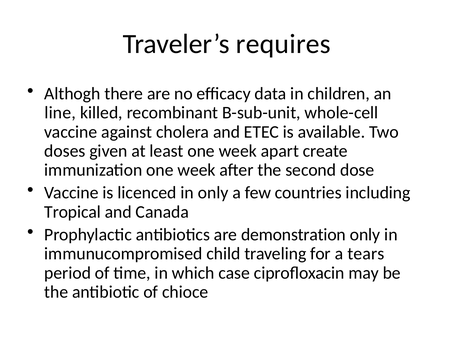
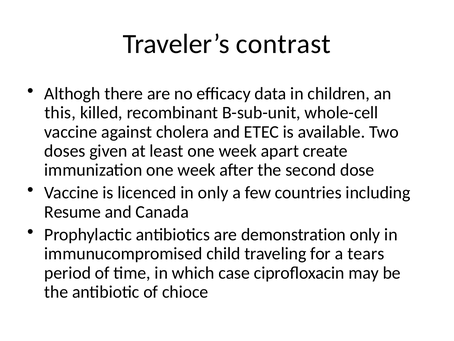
requires: requires -> contrast
line: line -> this
Tropical: Tropical -> Resume
